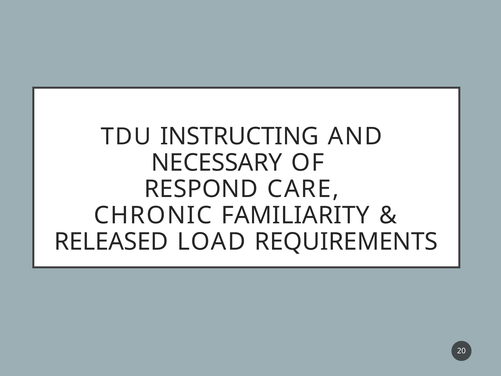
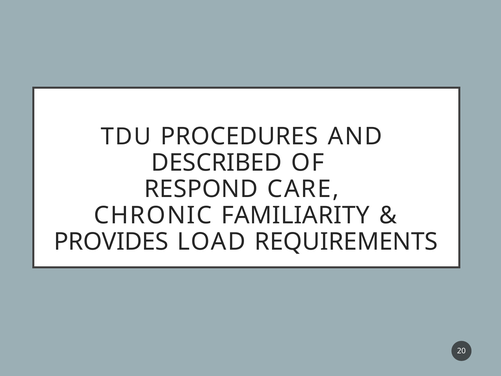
INSTRUCTING: INSTRUCTING -> PROCEDURES
NECESSARY: NECESSARY -> DESCRIBED
RELEASED: RELEASED -> PROVIDES
